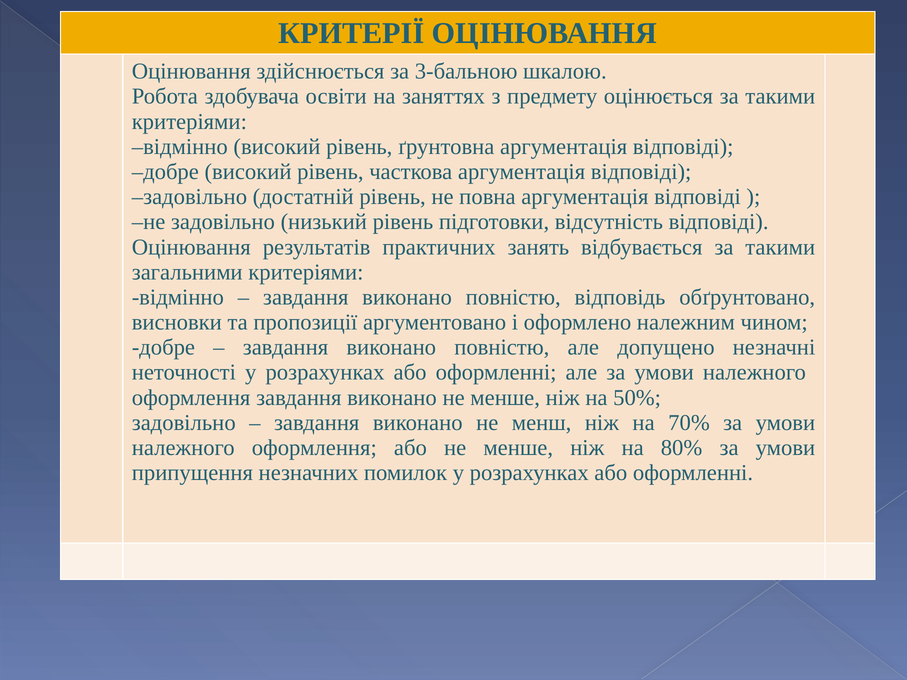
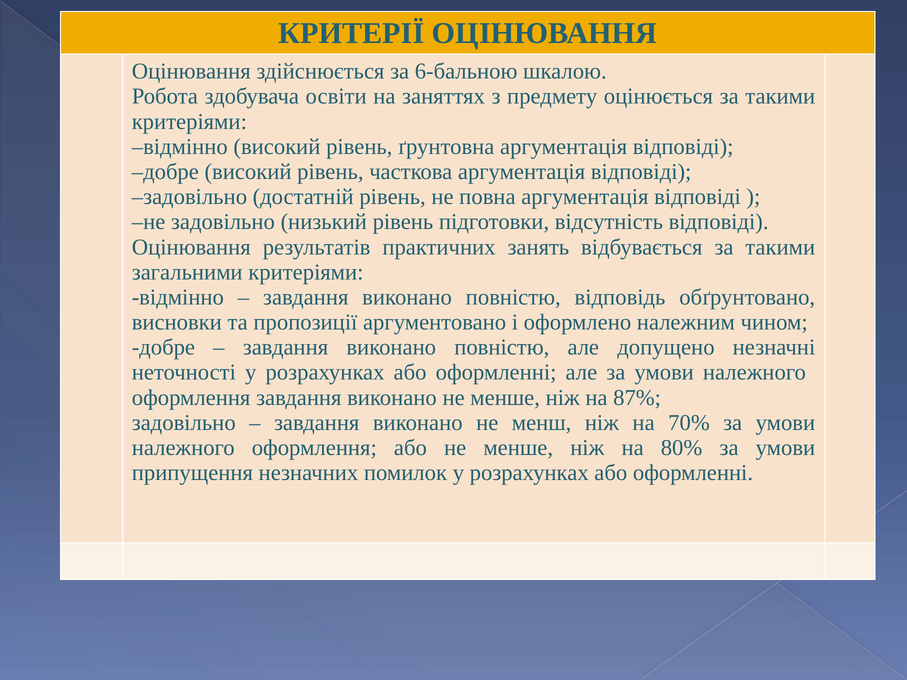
3-бальною: 3-бальною -> 6-бальною
50%: 50% -> 87%
